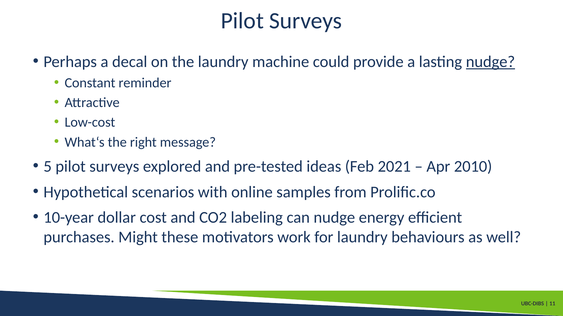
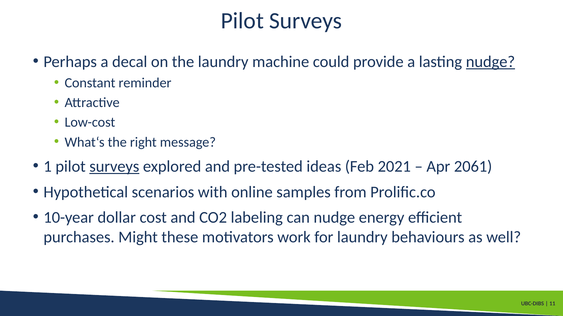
5: 5 -> 1
surveys at (114, 167) underline: none -> present
2010: 2010 -> 2061
